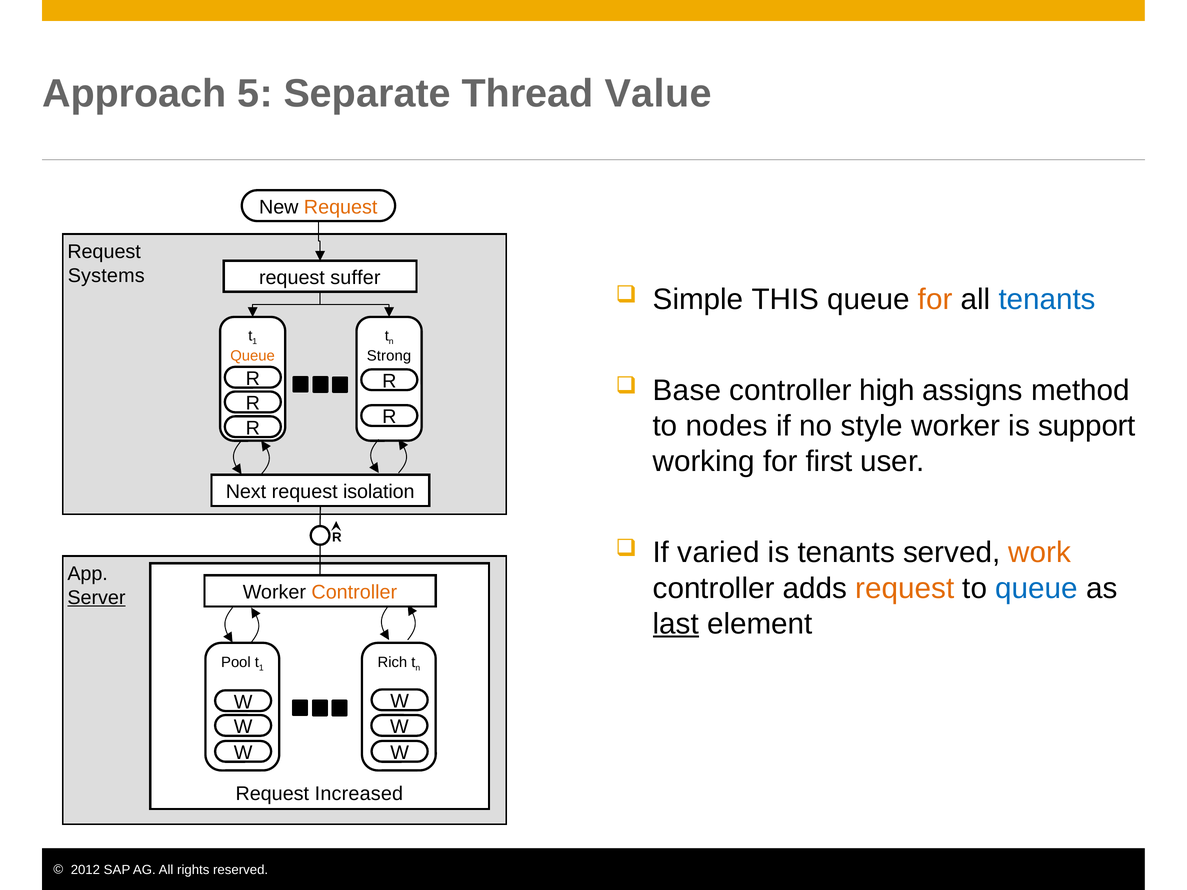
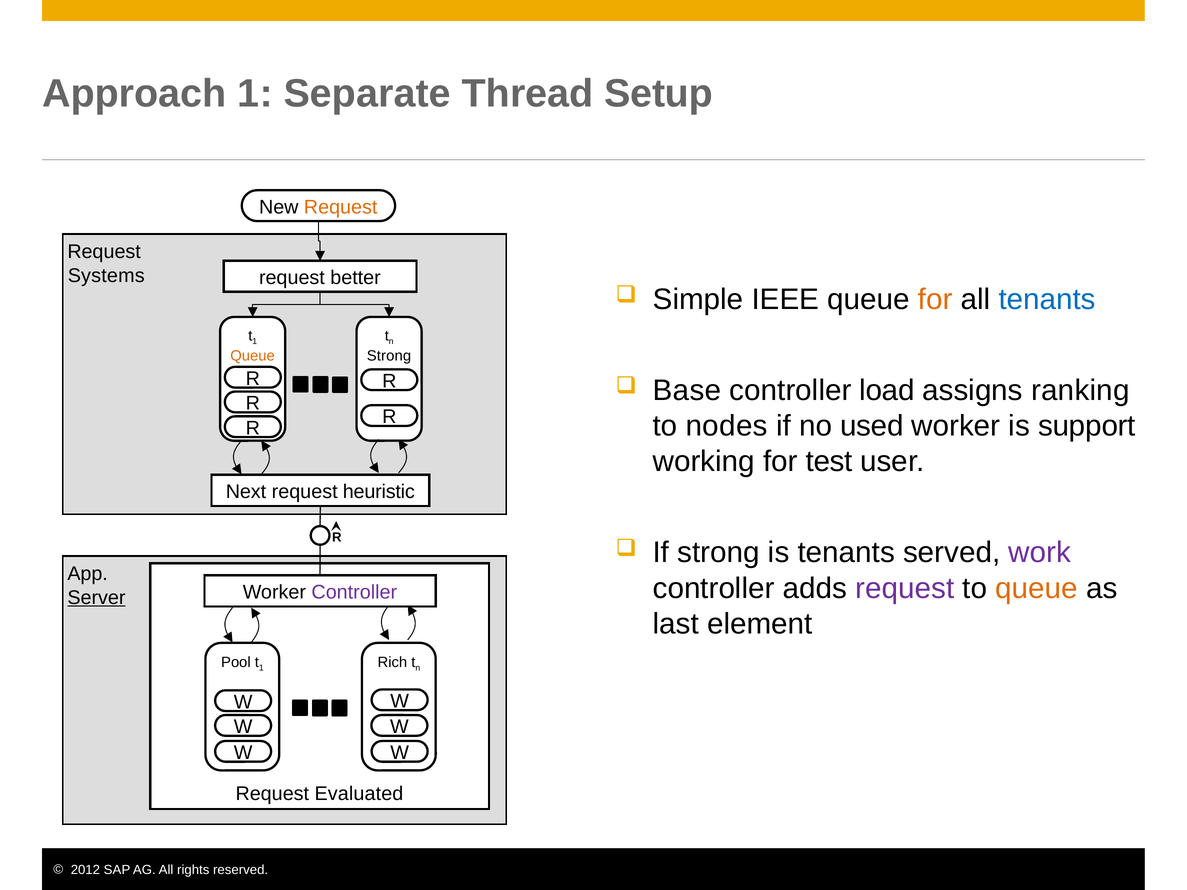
Approach 5: 5 -> 1
Value: Value -> Setup
suffer: suffer -> better
THIS: THIS -> IEEE
high: high -> load
method: method -> ranking
style: style -> used
first: first -> test
isolation: isolation -> heuristic
If varied: varied -> strong
work colour: orange -> purple
request at (905, 588) colour: orange -> purple
queue at (1037, 588) colour: blue -> orange
Controller at (354, 592) colour: orange -> purple
last underline: present -> none
Increased: Increased -> Evaluated
